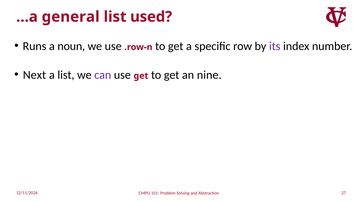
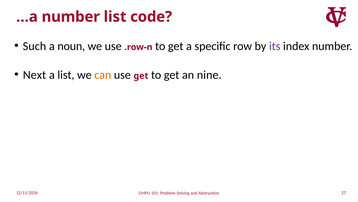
…a general: general -> number
used: used -> code
Runs: Runs -> Such
can colour: purple -> orange
